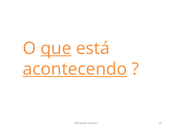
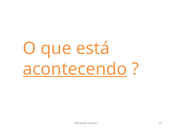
que underline: present -> none
